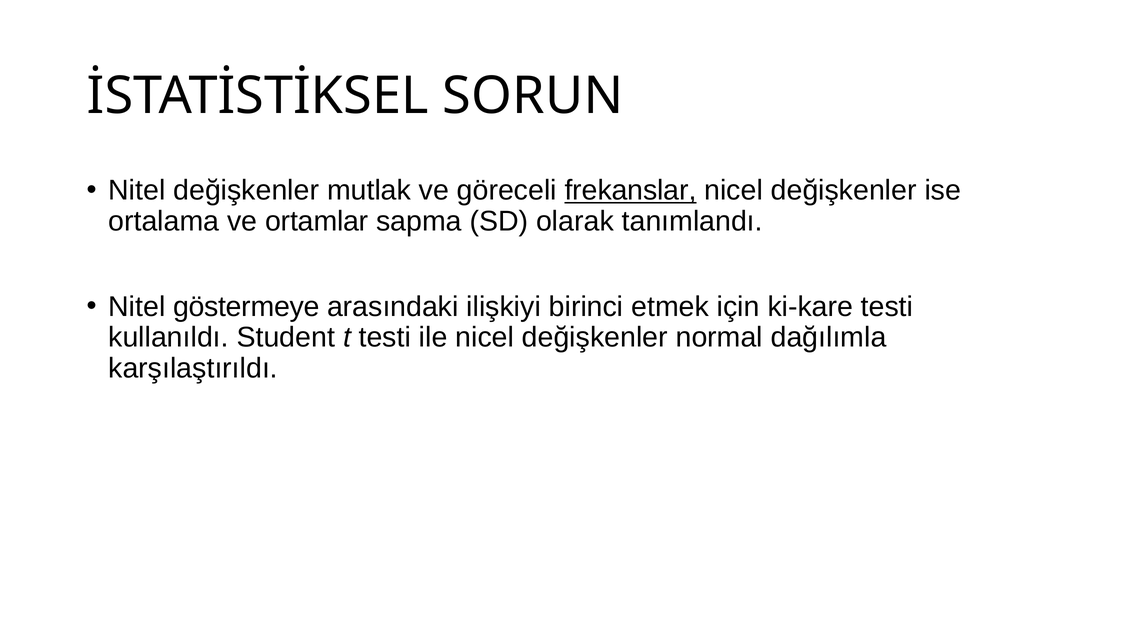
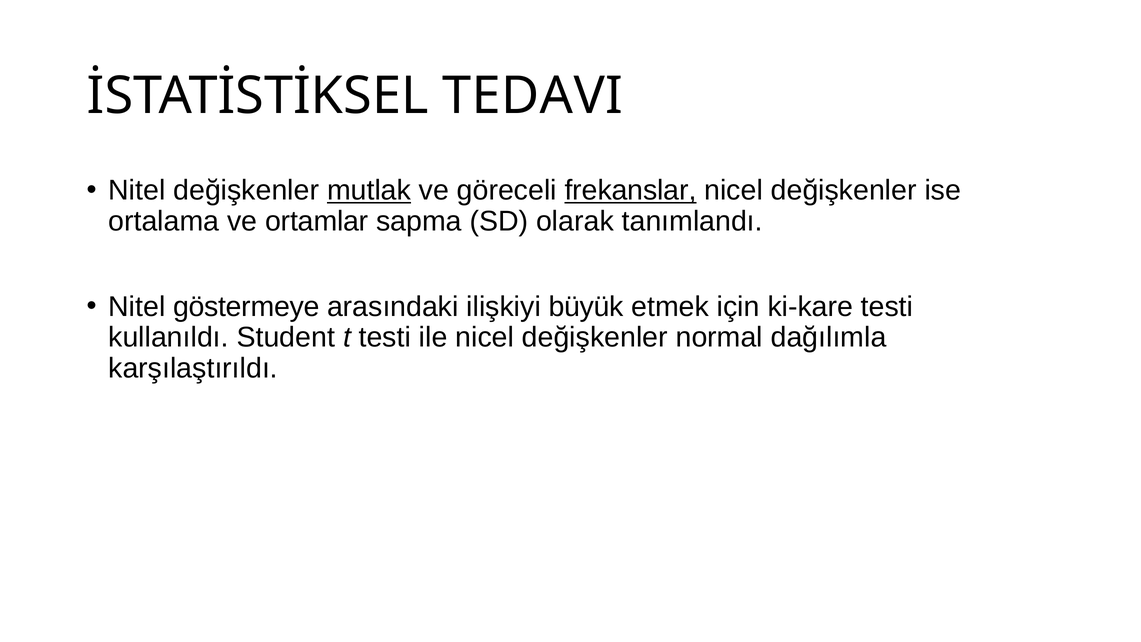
SORUN: SORUN -> TEDAVI
mutlak underline: none -> present
birinci: birinci -> büyük
